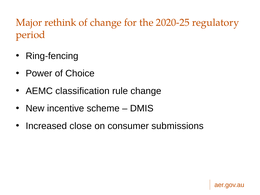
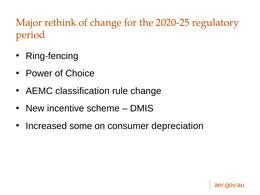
close: close -> some
submissions: submissions -> depreciation
